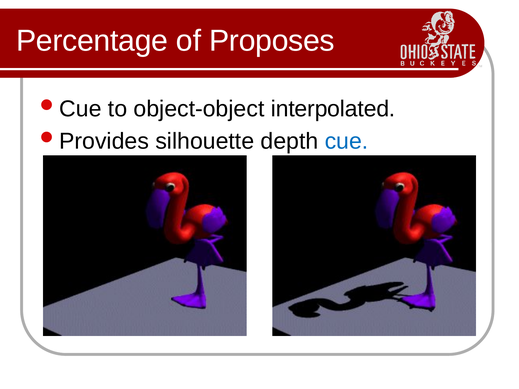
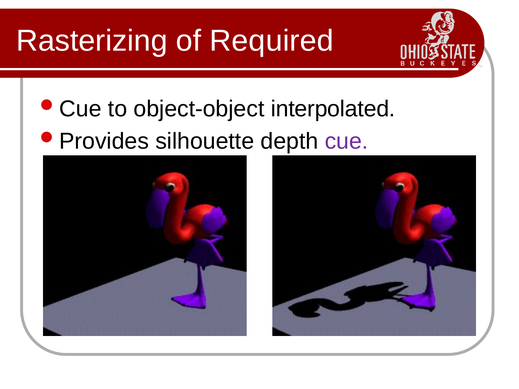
Percentage: Percentage -> Rasterizing
Proposes: Proposes -> Required
cue colour: blue -> purple
